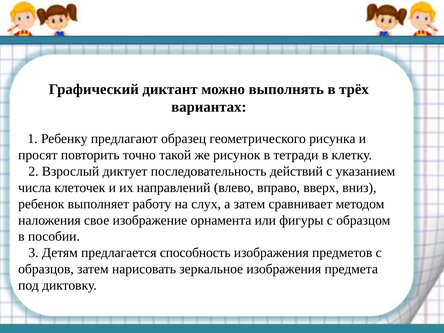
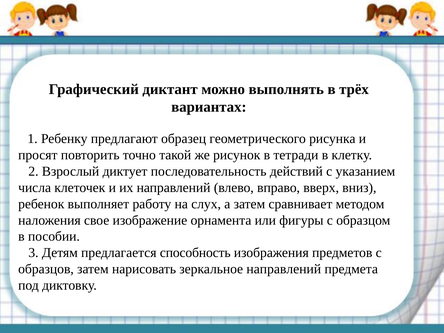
зеркальное изображения: изображения -> направлений
